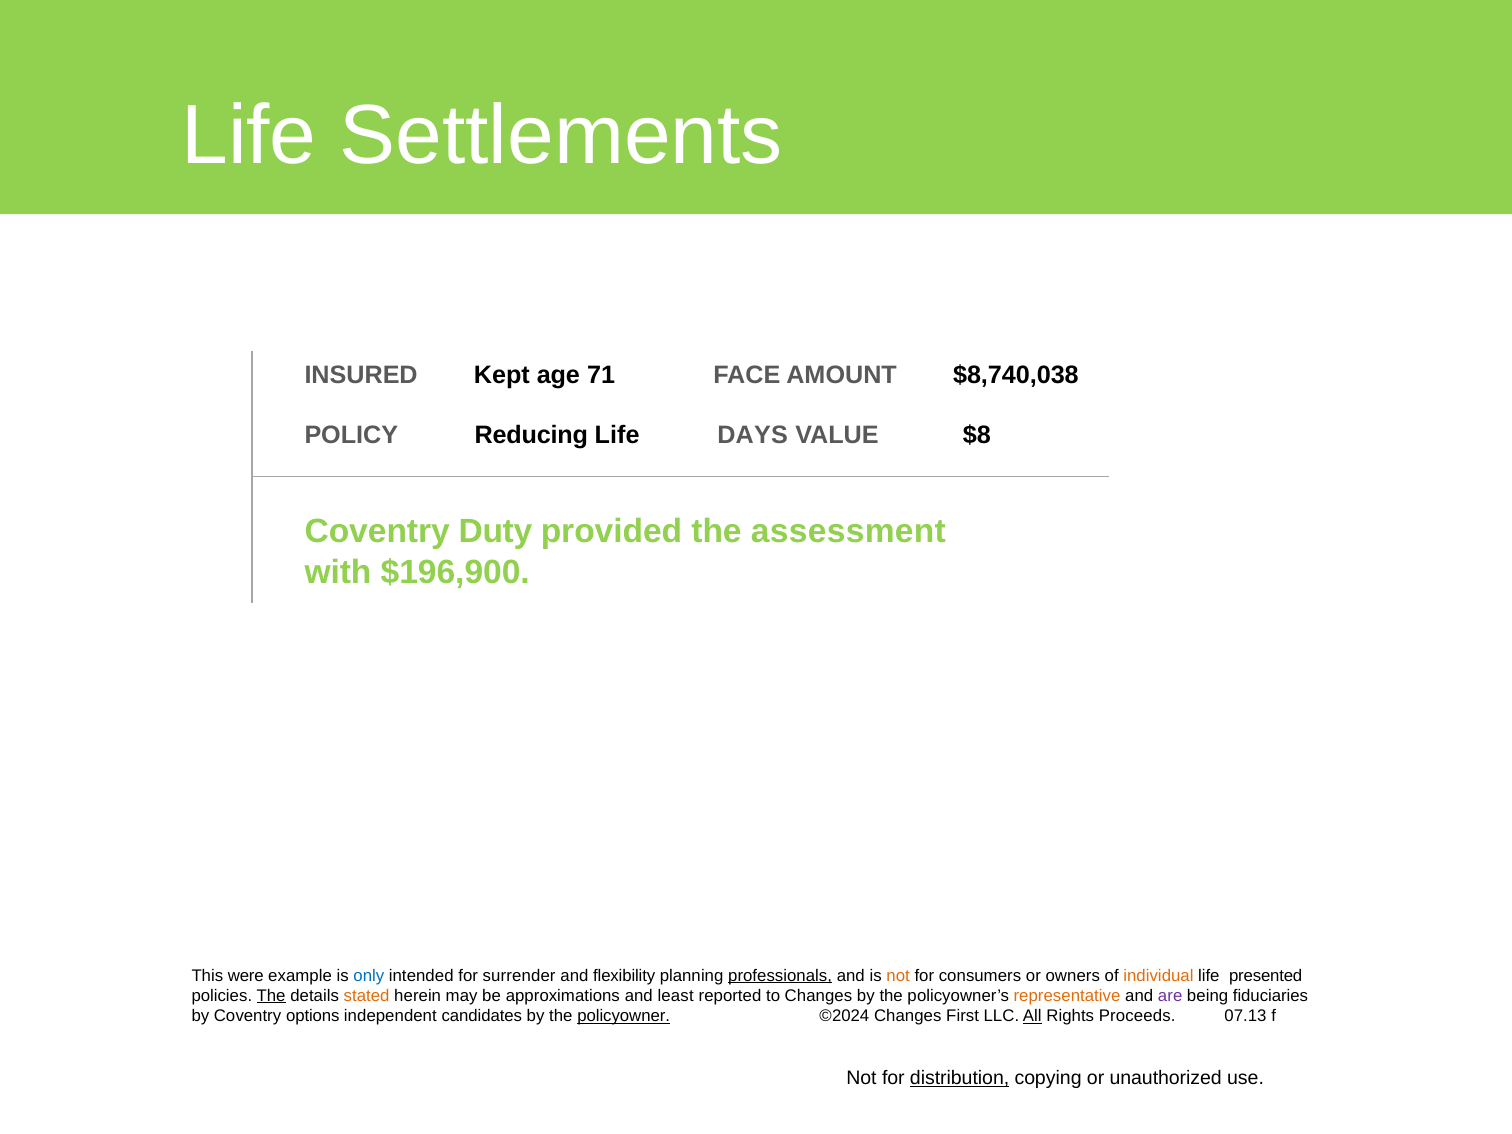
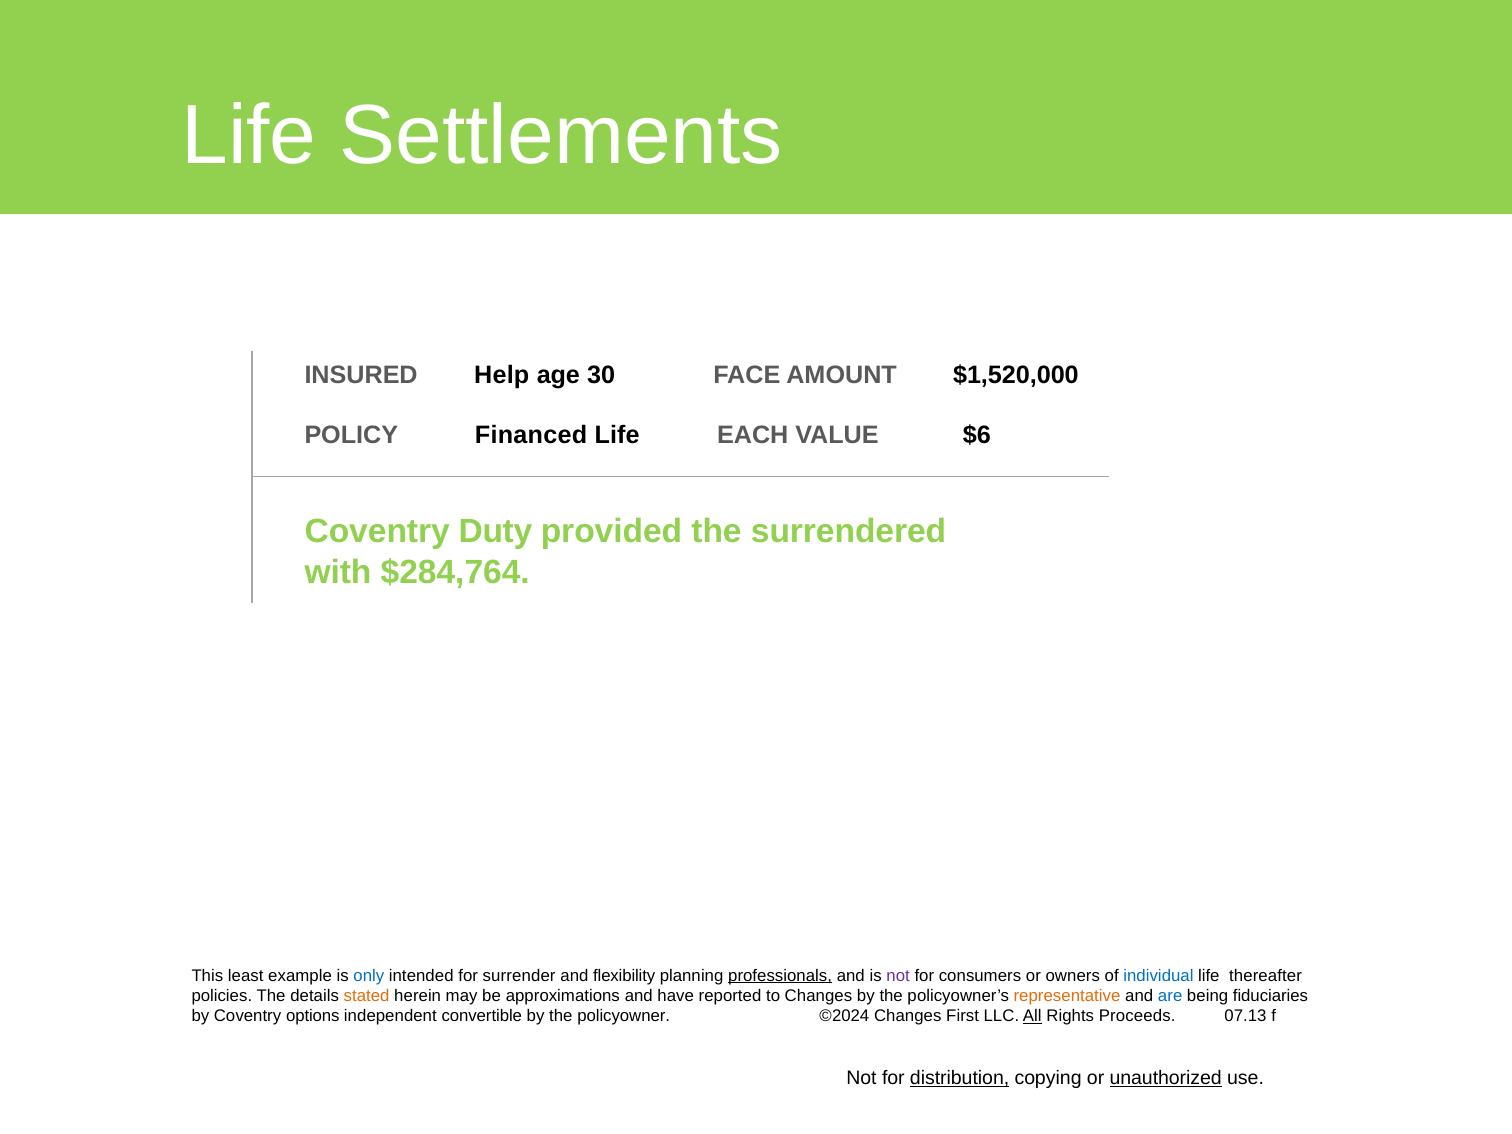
Kept: Kept -> Help
71: 71 -> 30
$8,740,038: $8,740,038 -> $1,520,000
Reducing: Reducing -> Financed
DAYS: DAYS -> EACH
$8: $8 -> $6
assessment: assessment -> surrendered
$196,900: $196,900 -> $284,764
were: were -> least
not at (898, 976) colour: orange -> purple
individual colour: orange -> blue
presented: presented -> thereafter
The at (271, 996) underline: present -> none
least: least -> have
are colour: purple -> blue
candidates: candidates -> convertible
policyowner underline: present -> none
unauthorized underline: none -> present
